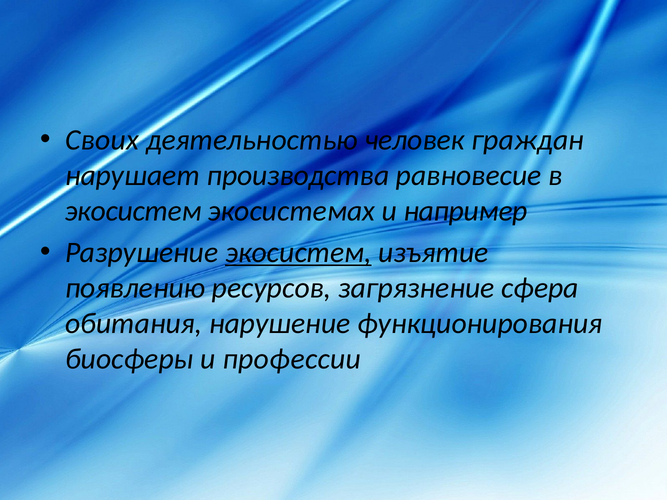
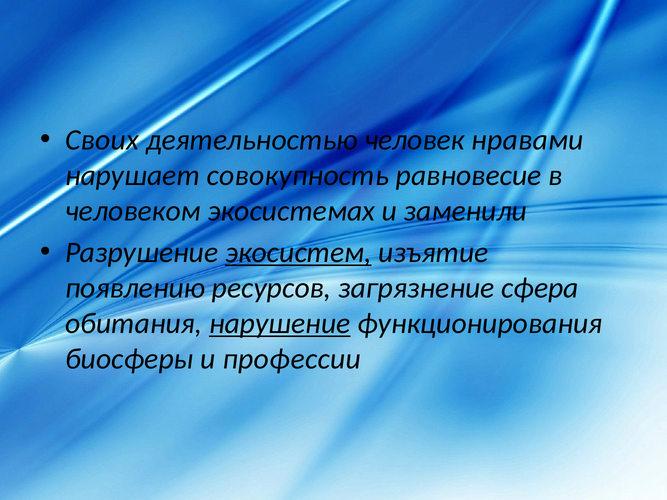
граждан: граждан -> нравами
производства: производства -> совокупность
экосистем at (133, 211): экосистем -> человеком
например: например -> заменили
нарушение underline: none -> present
